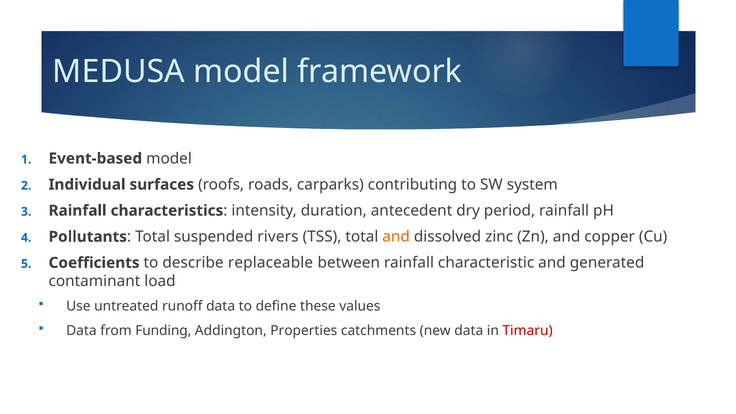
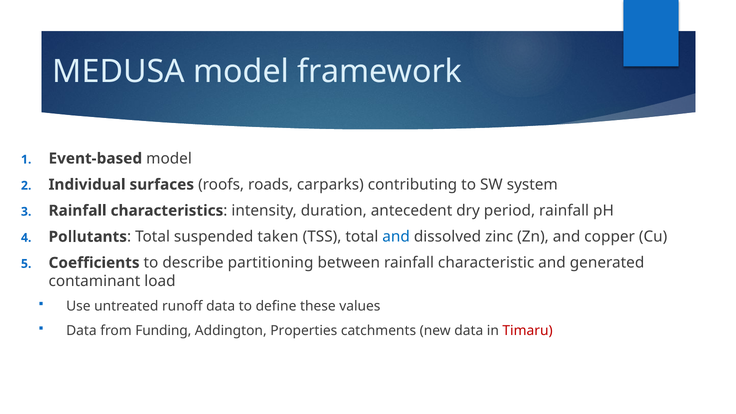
rivers: rivers -> taken
and at (396, 237) colour: orange -> blue
replaceable: replaceable -> partitioning
